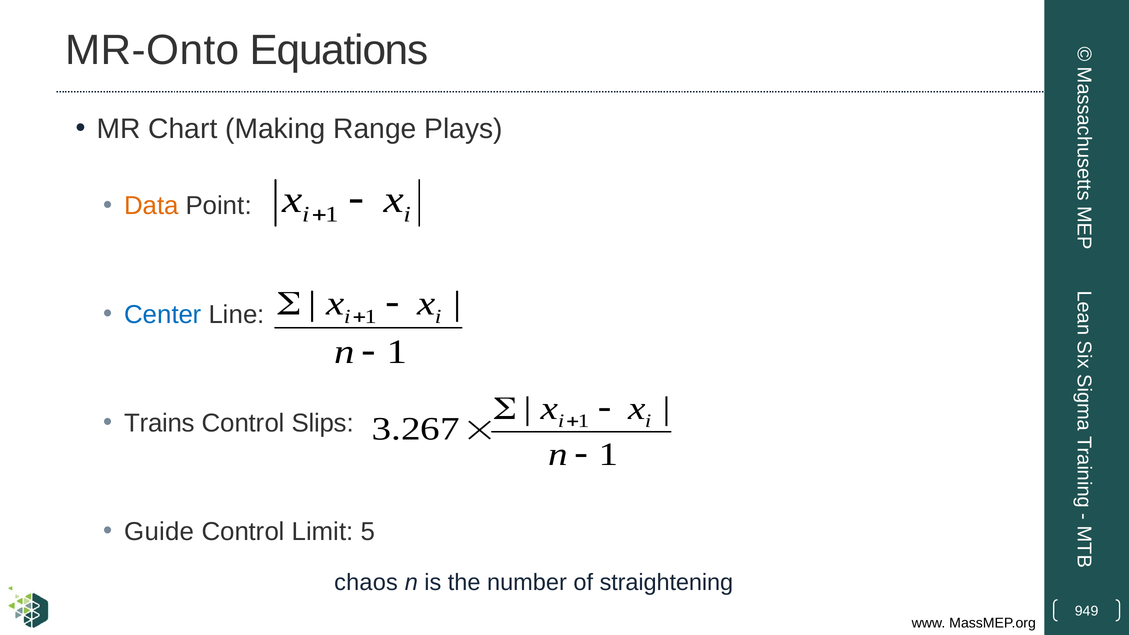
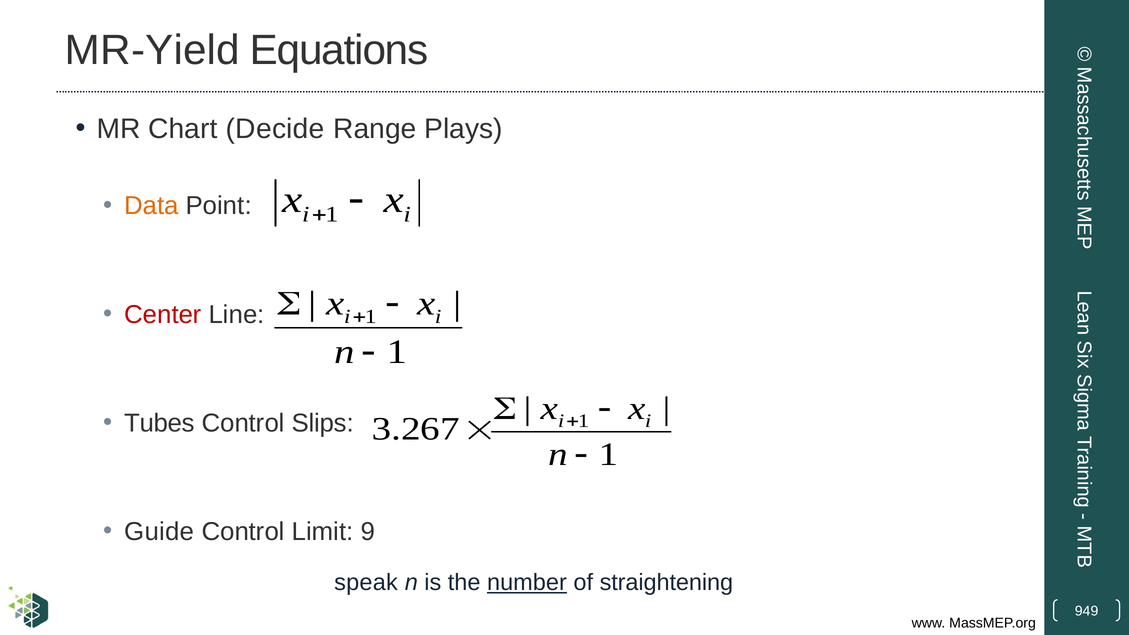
MR-Onto: MR-Onto -> MR-Yield
Making: Making -> Decide
Center colour: blue -> red
Trains: Trains -> Tubes
5: 5 -> 9
chaos: chaos -> speak
number underline: none -> present
